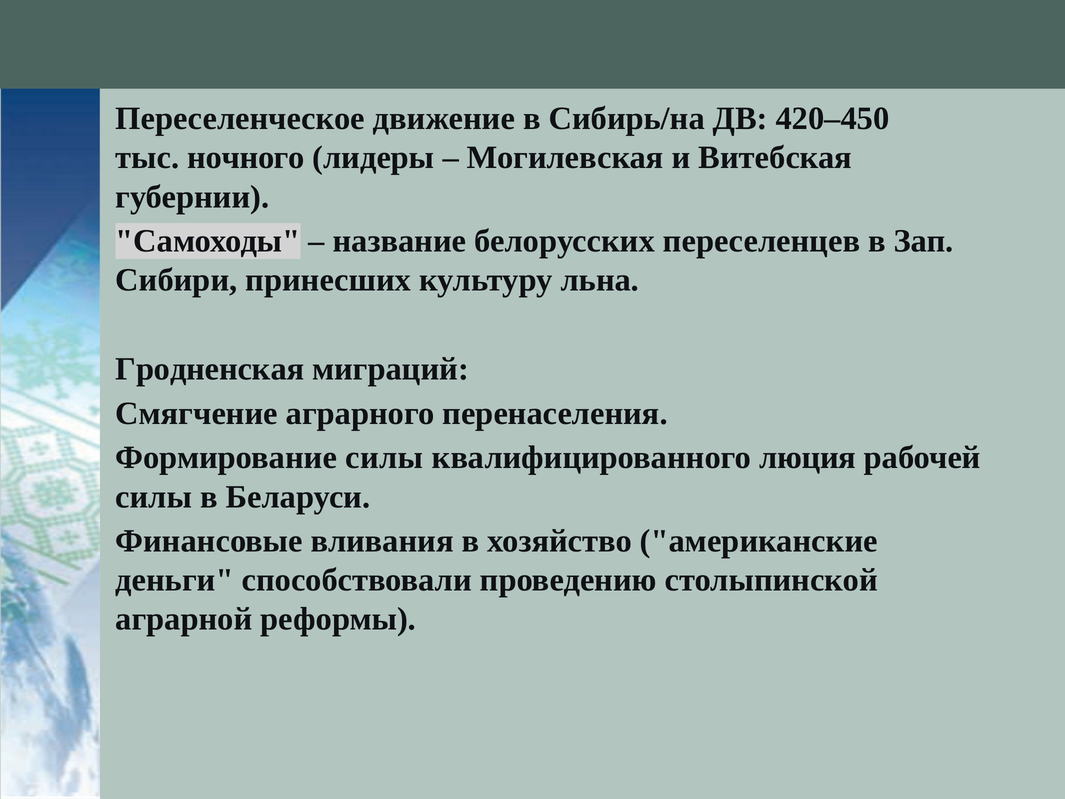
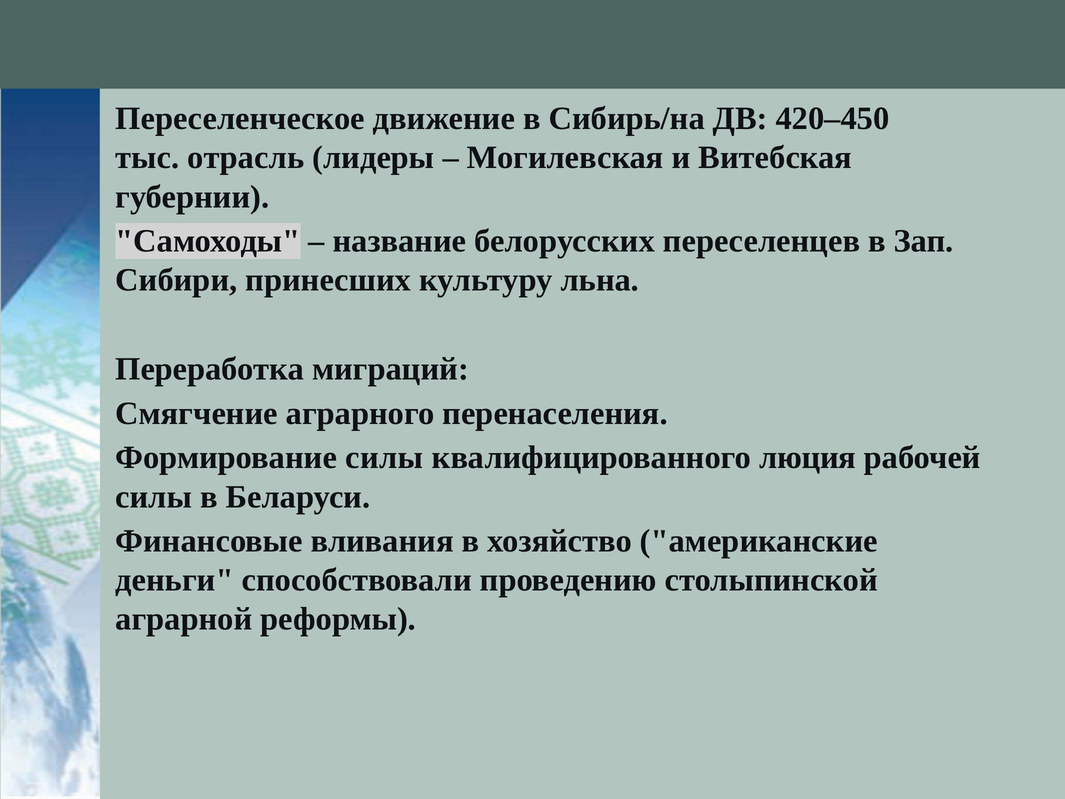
ночного: ночного -> отрасль
Гродненская: Гродненская -> Переработка
